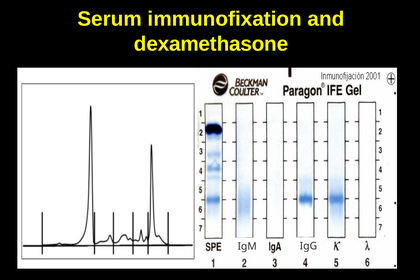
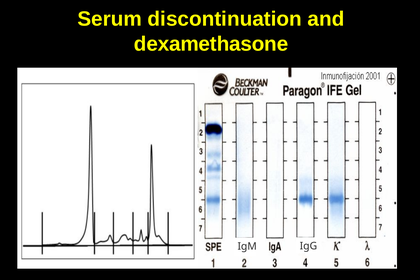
immunofixation: immunofixation -> discontinuation
